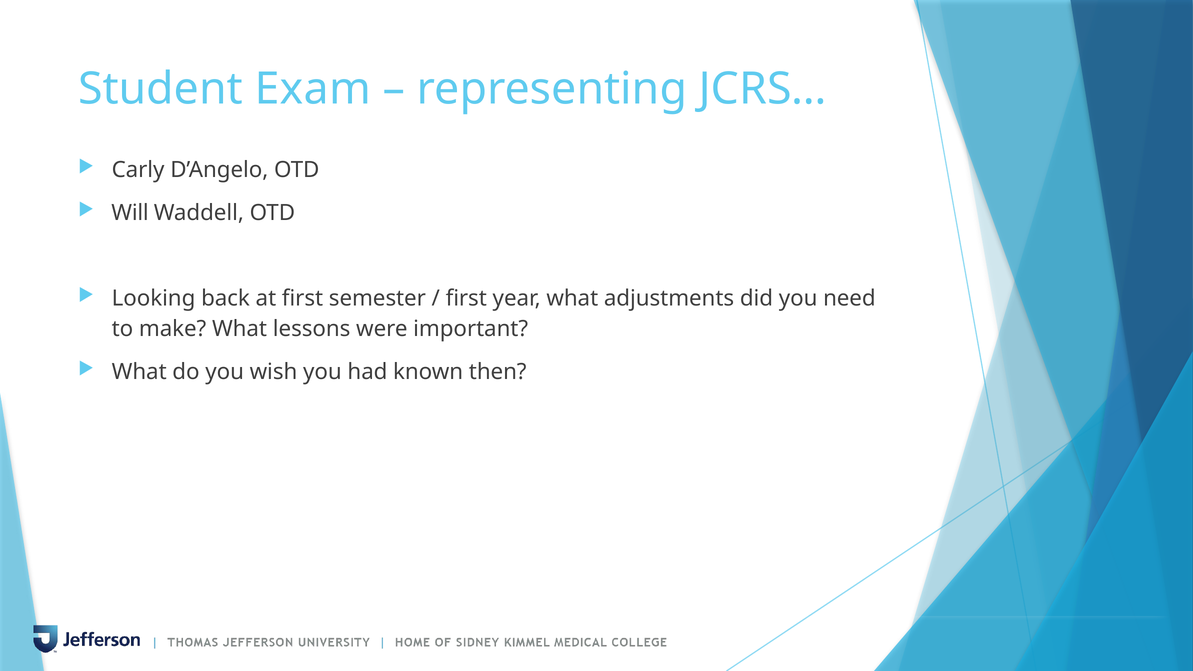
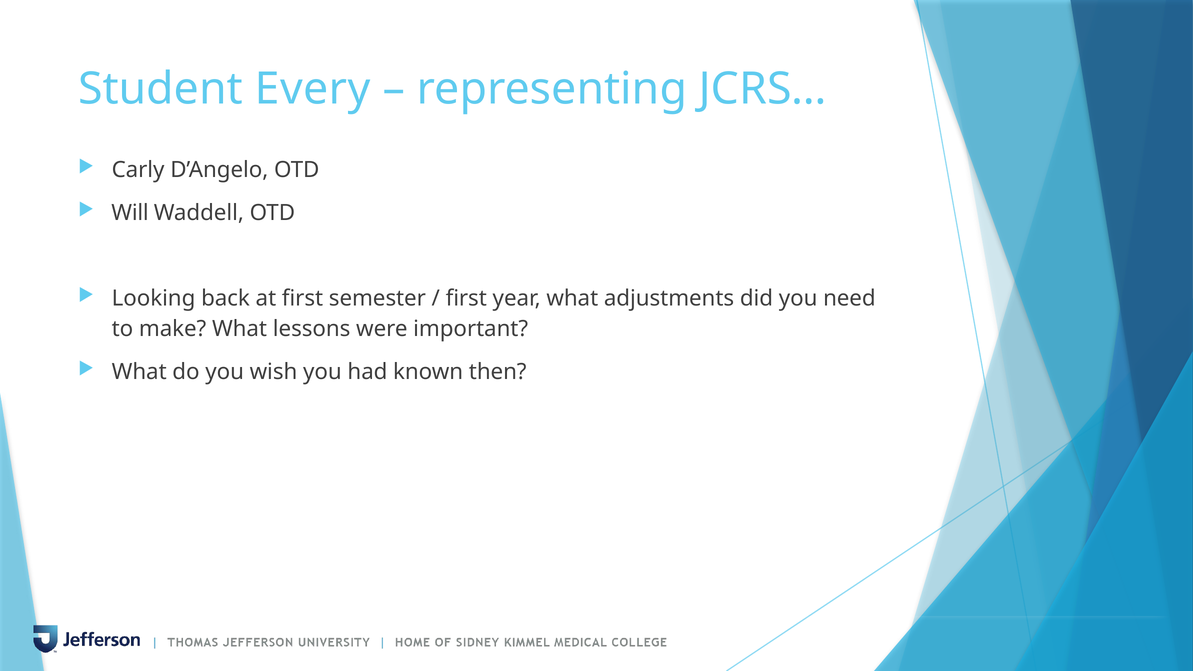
Exam: Exam -> Every
